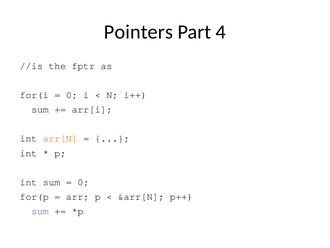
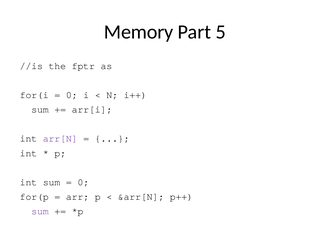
Pointers: Pointers -> Memory
4: 4 -> 5
arr[N colour: orange -> purple
